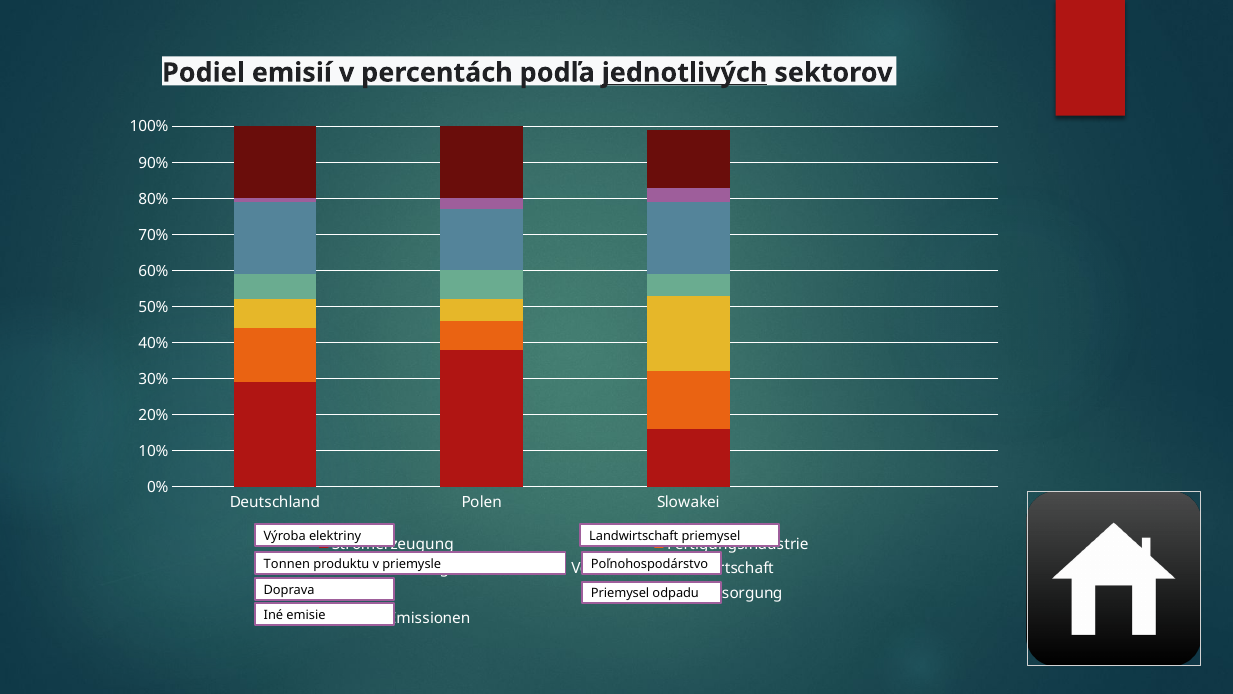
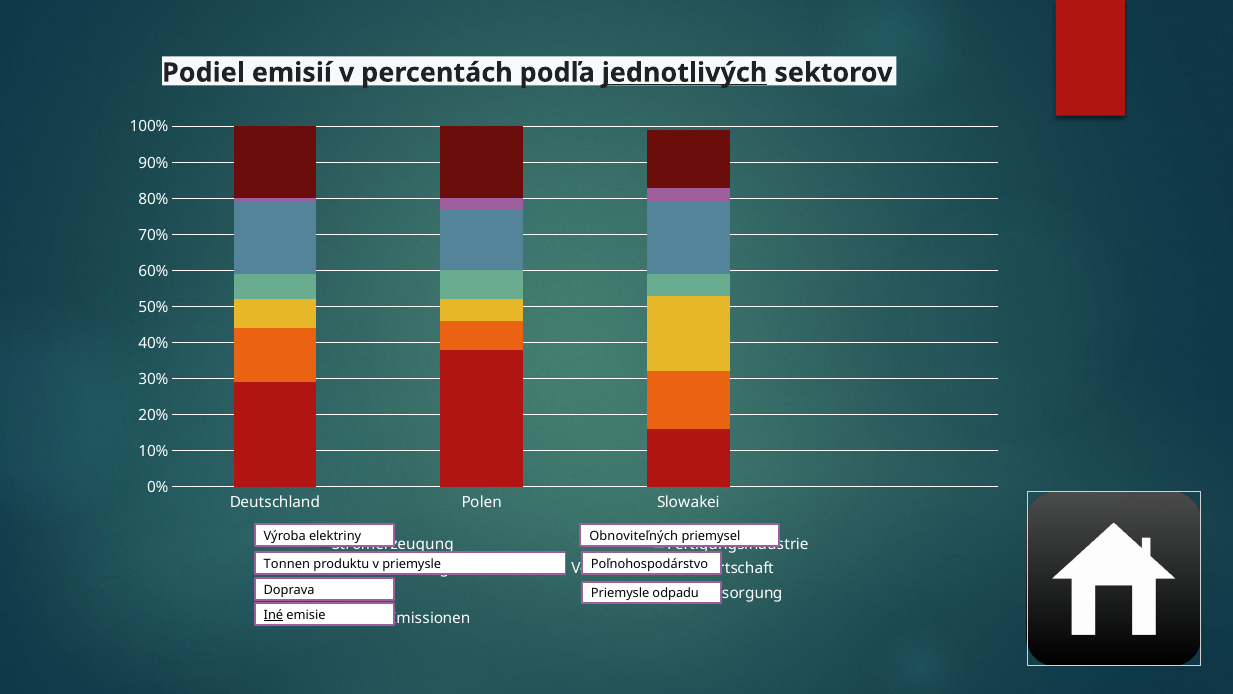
Landwirtschaft at (634, 536): Landwirtschaft -> Obnoviteľných
Priemysel at (620, 593): Priemysel -> Priemysle
Iné underline: none -> present
